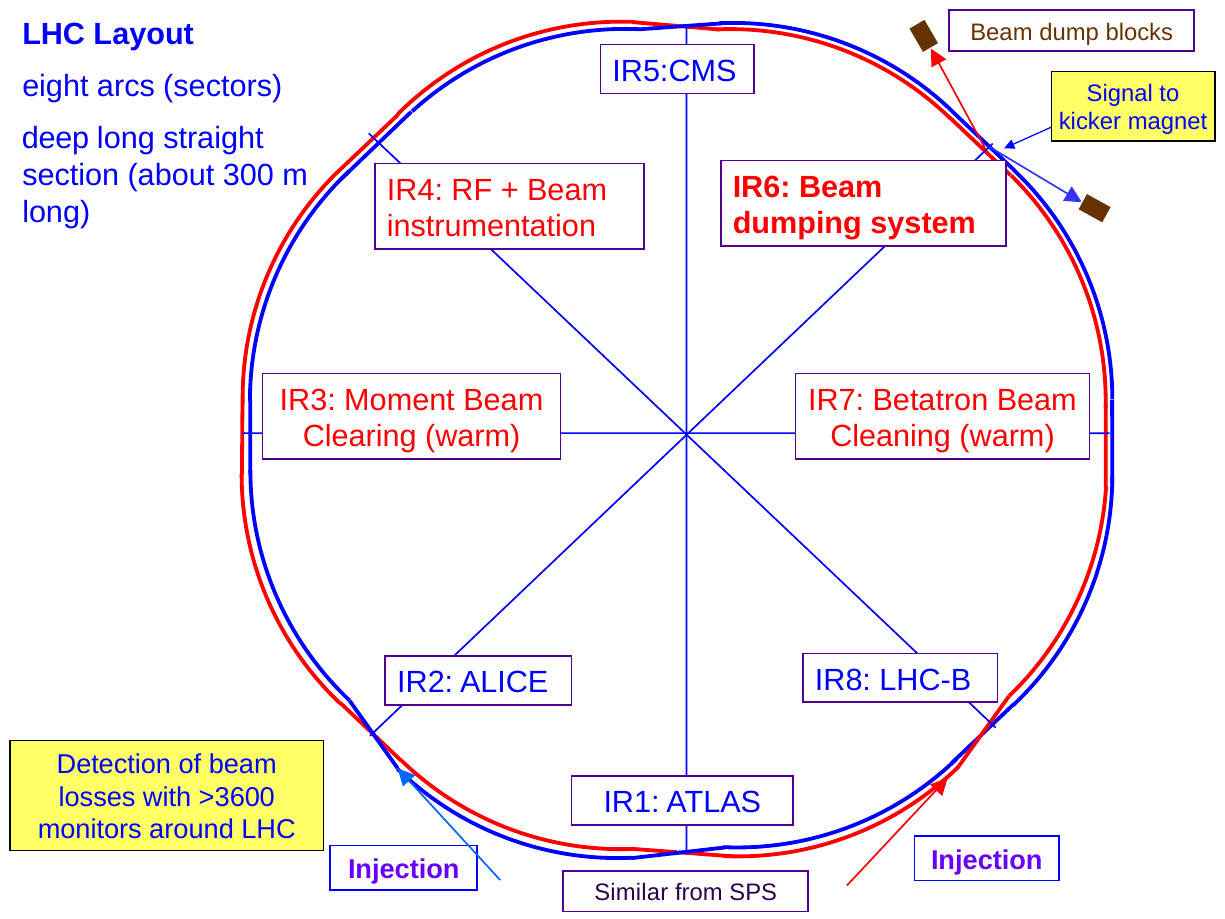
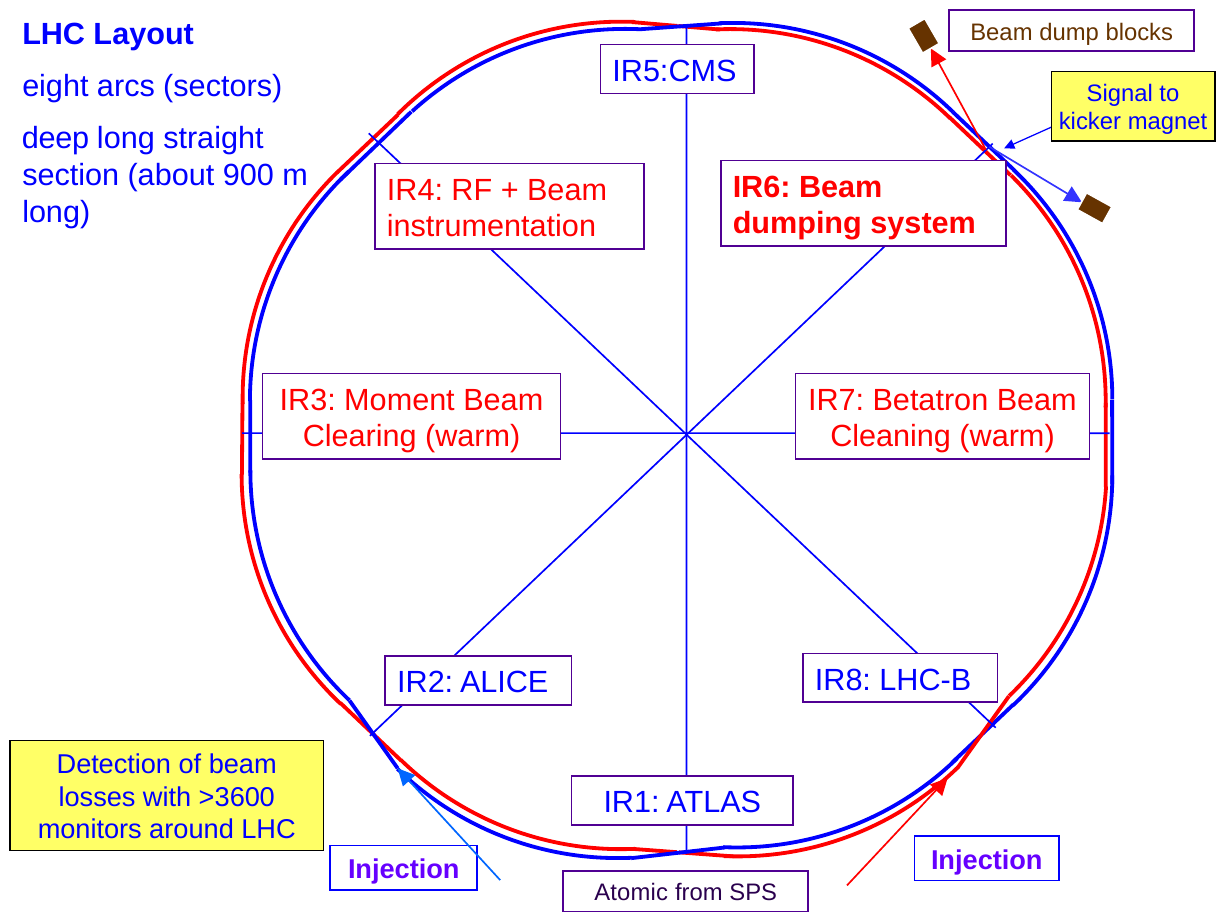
300: 300 -> 900
Similar: Similar -> Atomic
